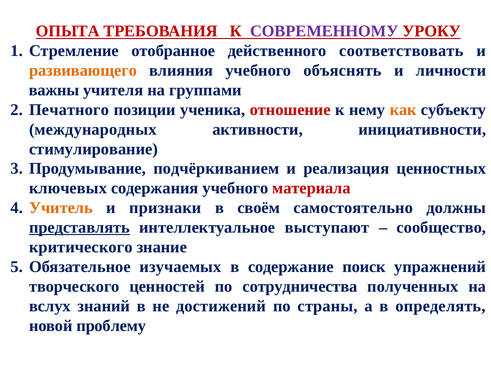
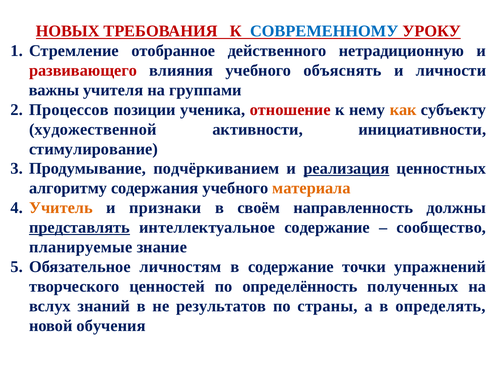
ОПЫТА: ОПЫТА -> НОВЫХ
СОВРЕМЕННОМУ colour: purple -> blue
соответствовать: соответствовать -> нетрадиционную
развивающего colour: orange -> red
Печатного: Печатного -> Процессов
международных: международных -> художественной
реализация underline: none -> present
ключевых: ключевых -> алгоритму
материала colour: red -> orange
самостоятельно: самостоятельно -> направленность
интеллектуальное выступают: выступают -> содержание
критического: критического -> планируемые
изучаемых: изучаемых -> личностям
поиск: поиск -> точки
сотрудничества: сотрудничества -> определённость
достижений: достижений -> результатов
проблему: проблему -> обучения
